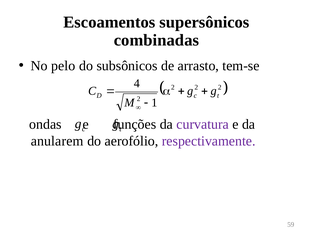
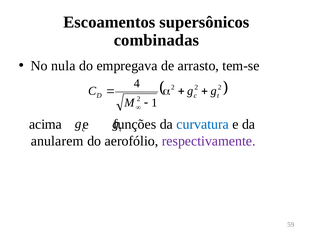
pelo: pelo -> nula
subsônicos: subsônicos -> empregava
ondas: ondas -> acima
curvatura colour: purple -> blue
